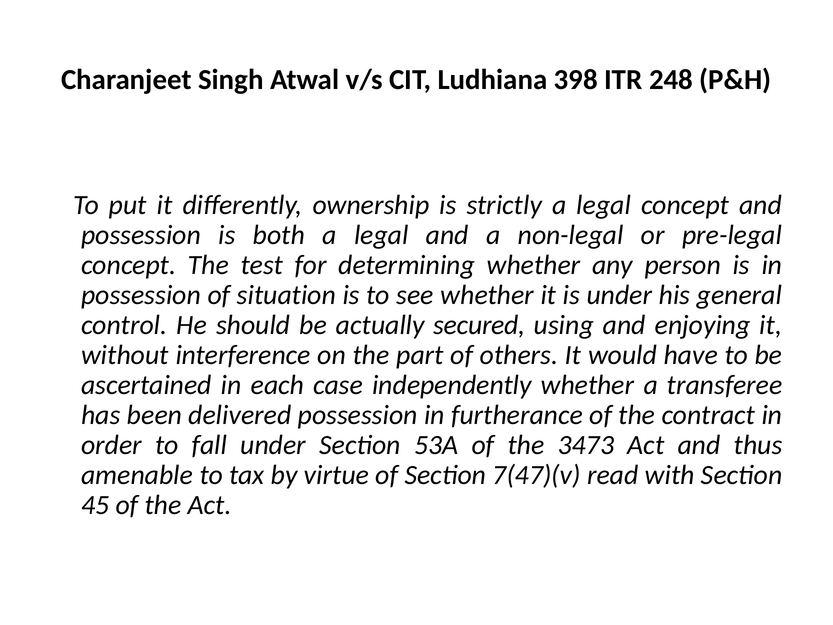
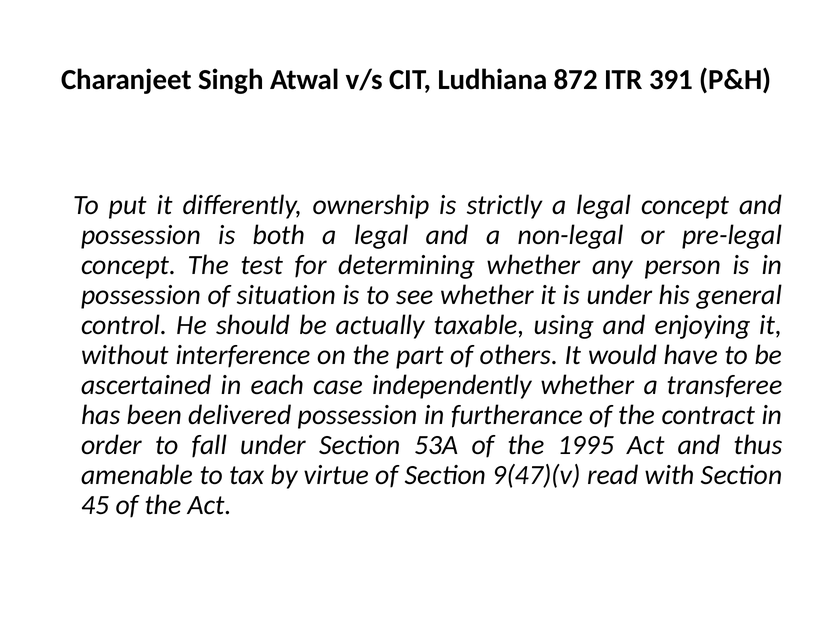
398: 398 -> 872
248: 248 -> 391
secured: secured -> taxable
3473: 3473 -> 1995
7(47)(v: 7(47)(v -> 9(47)(v
